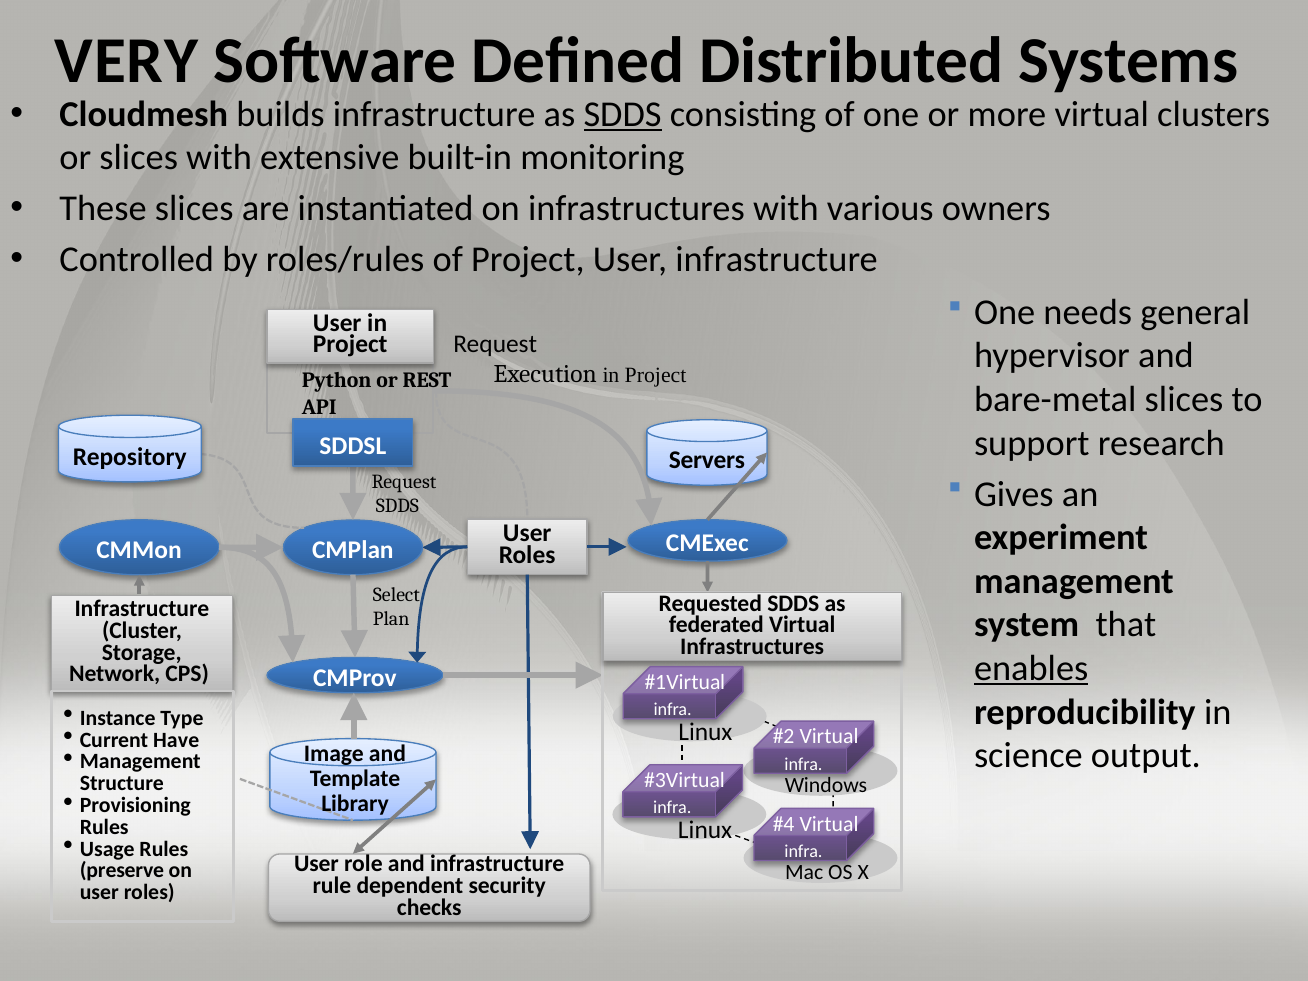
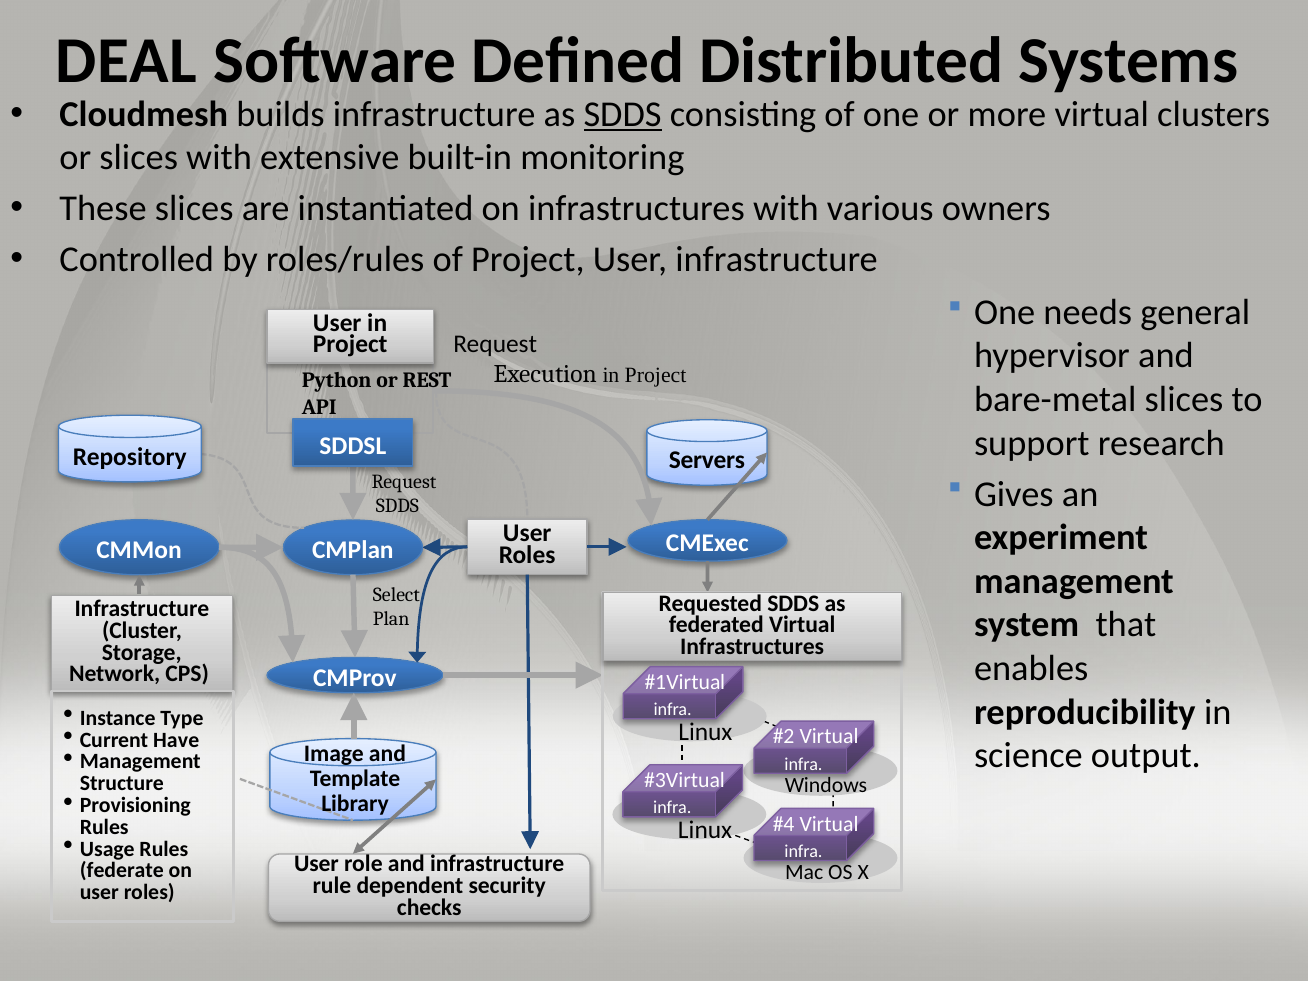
VERY: VERY -> DEAL
enables underline: present -> none
preserve: preserve -> federate
